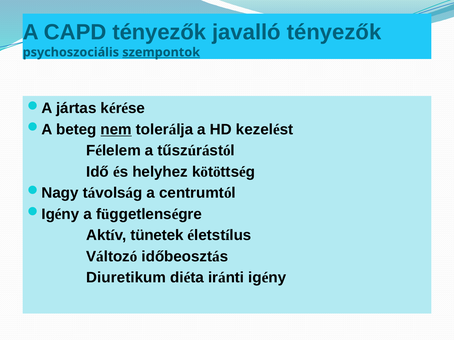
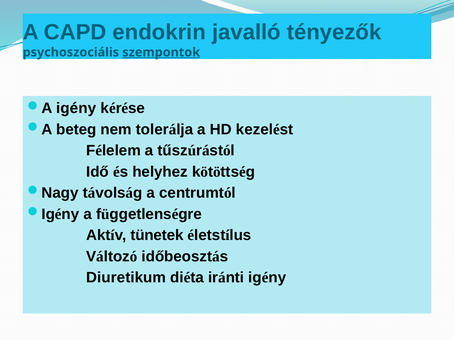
CAPD tényezők: tényezők -> endokrin
jártas at (76, 108): jártas -> igény
nem underline: present -> none
